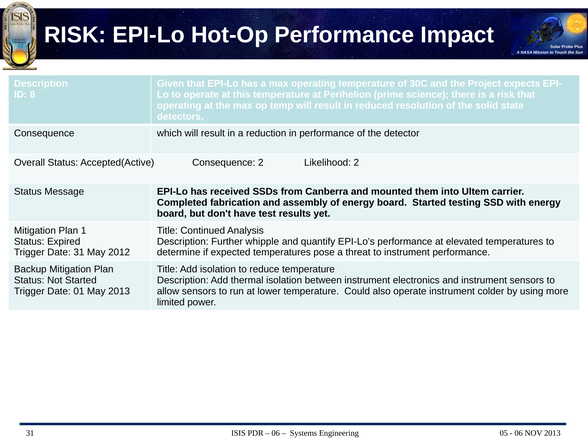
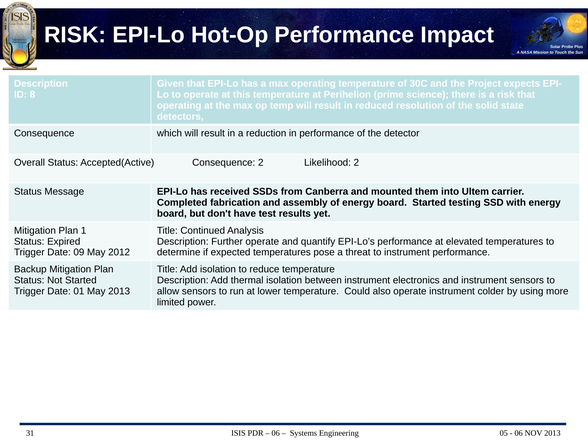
Further whipple: whipple -> operate
Date 31: 31 -> 09
